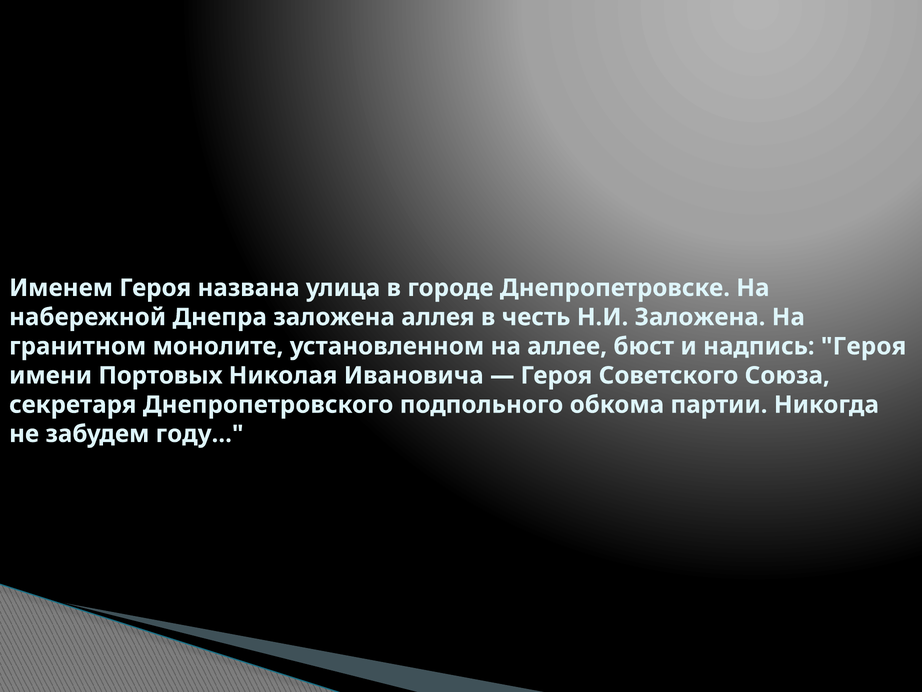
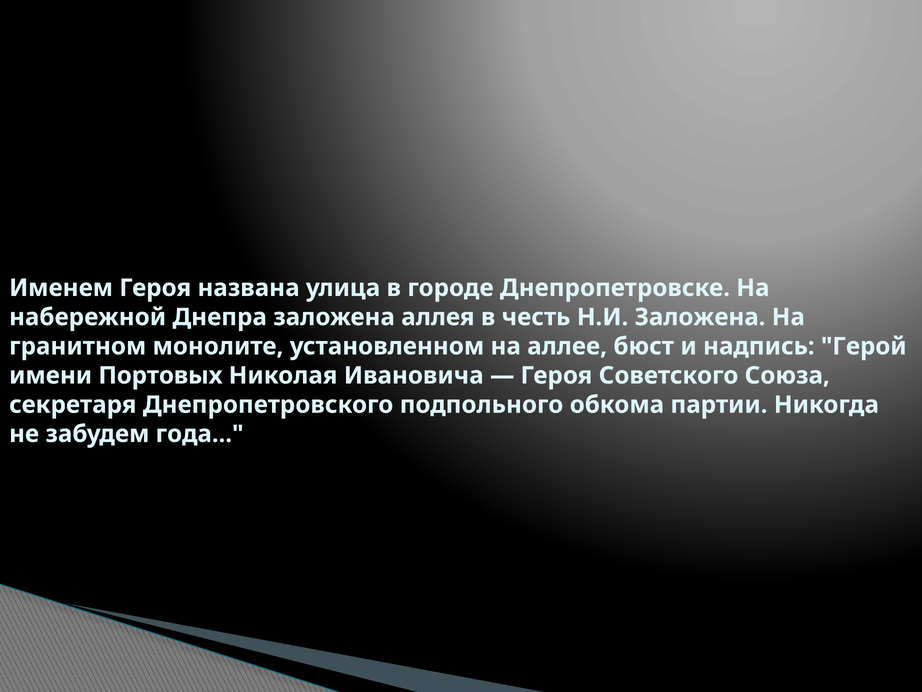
надпись Героя: Героя -> Герой
году: году -> года
